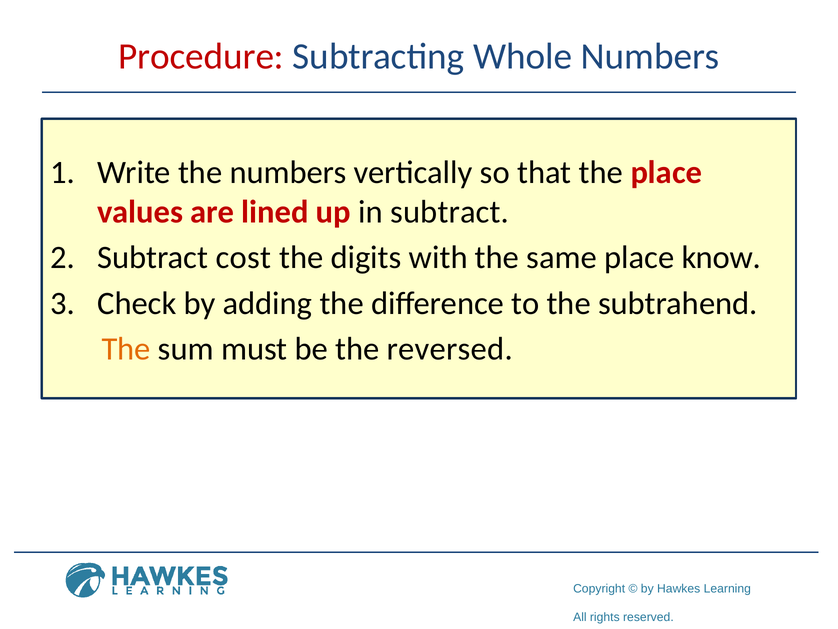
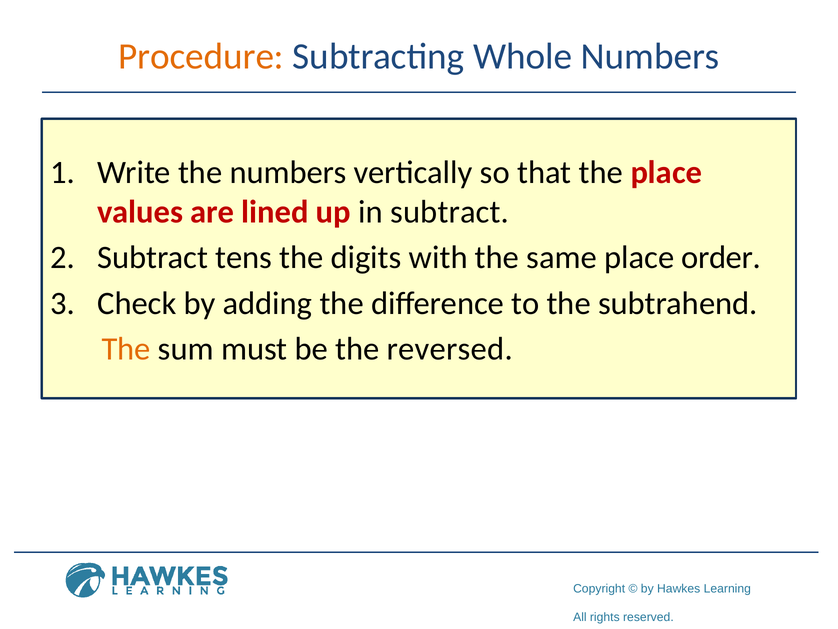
Procedure colour: red -> orange
cost: cost -> tens
know: know -> order
